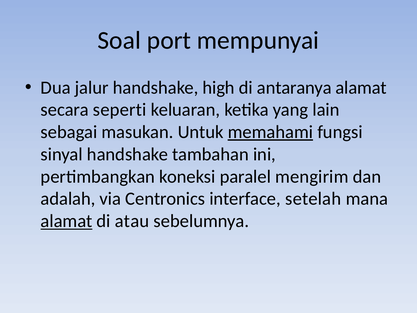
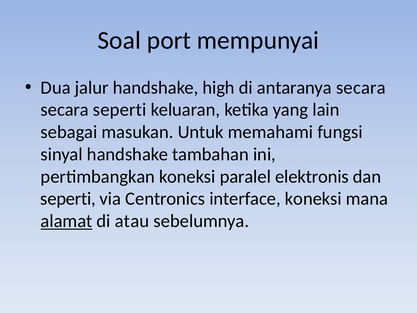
antaranya alamat: alamat -> secara
memahami underline: present -> none
mengirim: mengirim -> elektronis
adalah at (68, 199): adalah -> seperti
interface setelah: setelah -> koneksi
